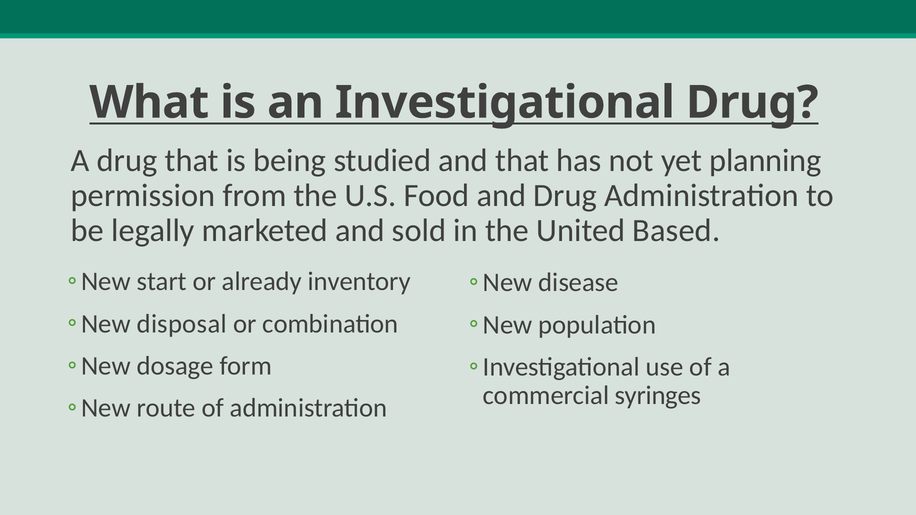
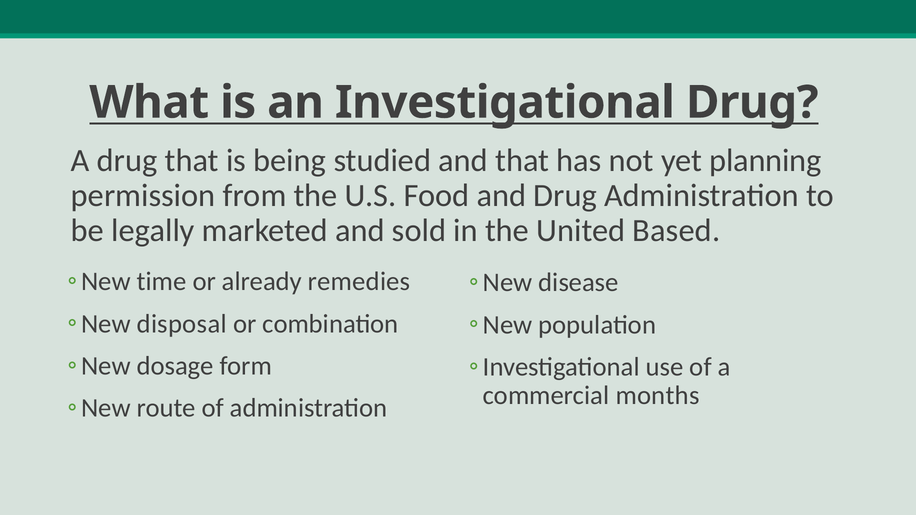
start: start -> time
inventory: inventory -> remedies
syringes: syringes -> months
